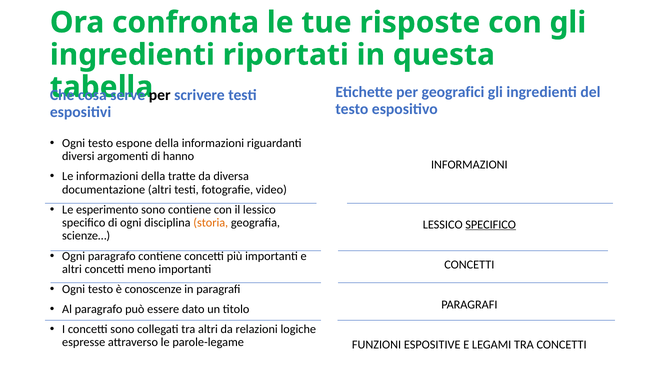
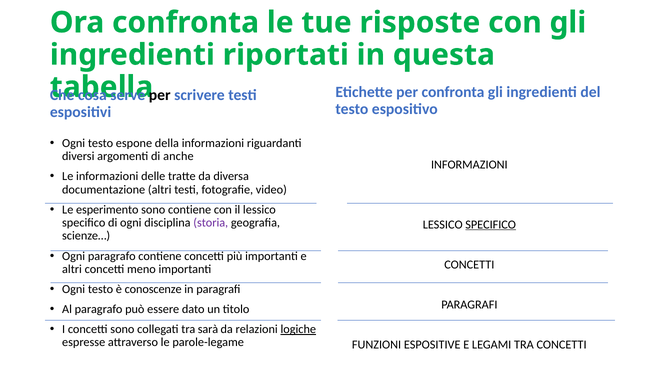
per geografici: geografici -> confronta
hanno: hanno -> anche
informazioni della: della -> delle
storia colour: orange -> purple
tra altri: altri -> sarà
logiche underline: none -> present
